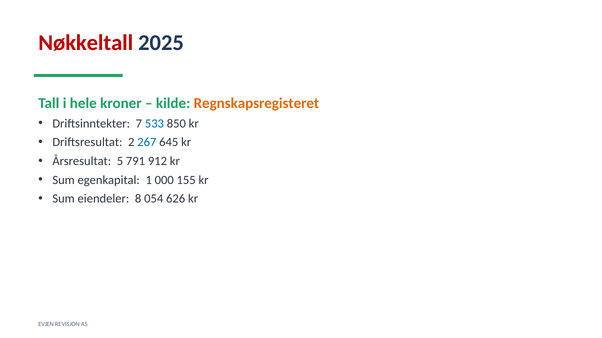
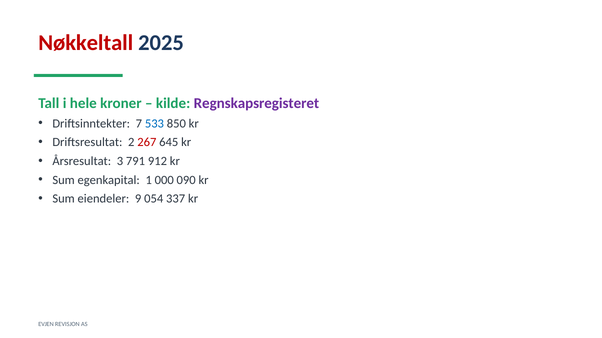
Regnskapsregisteret colour: orange -> purple
267 colour: blue -> red
5: 5 -> 3
155: 155 -> 090
8: 8 -> 9
626: 626 -> 337
